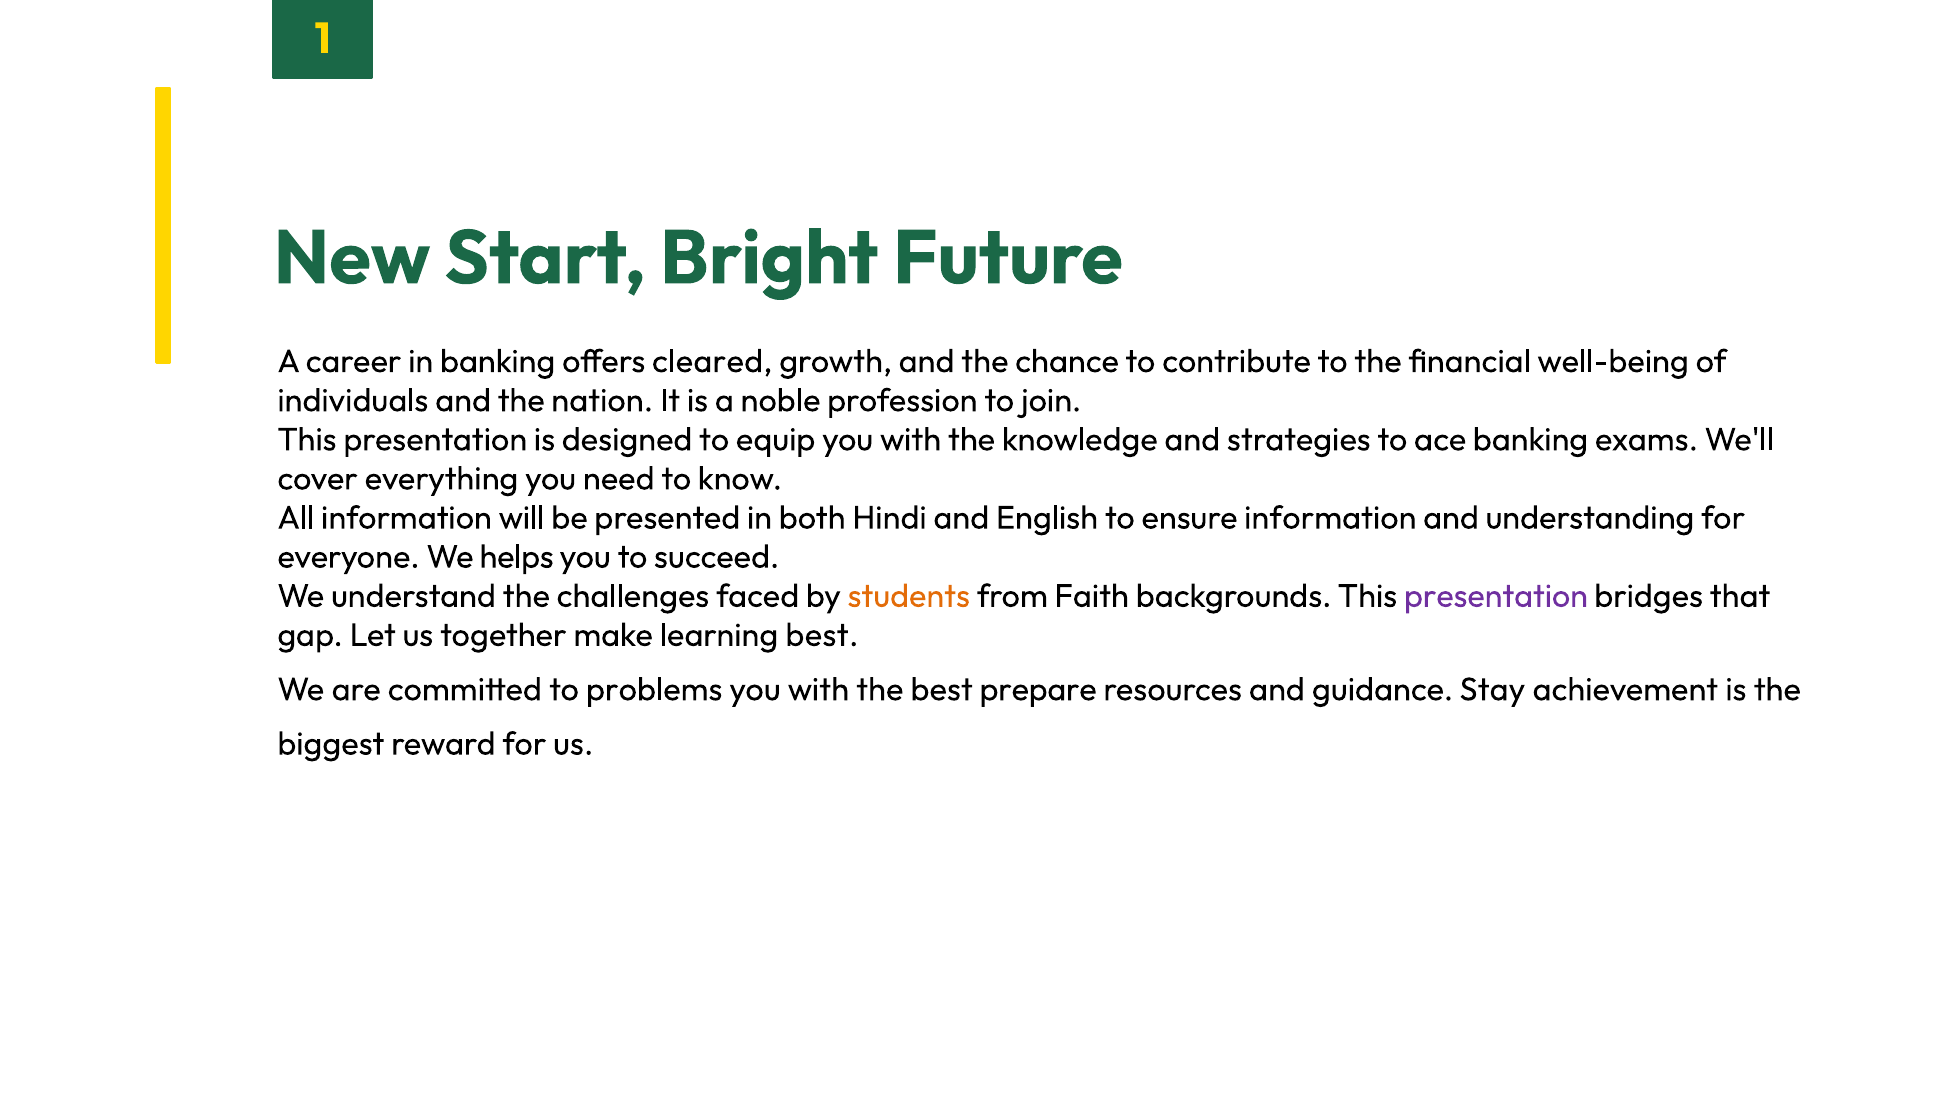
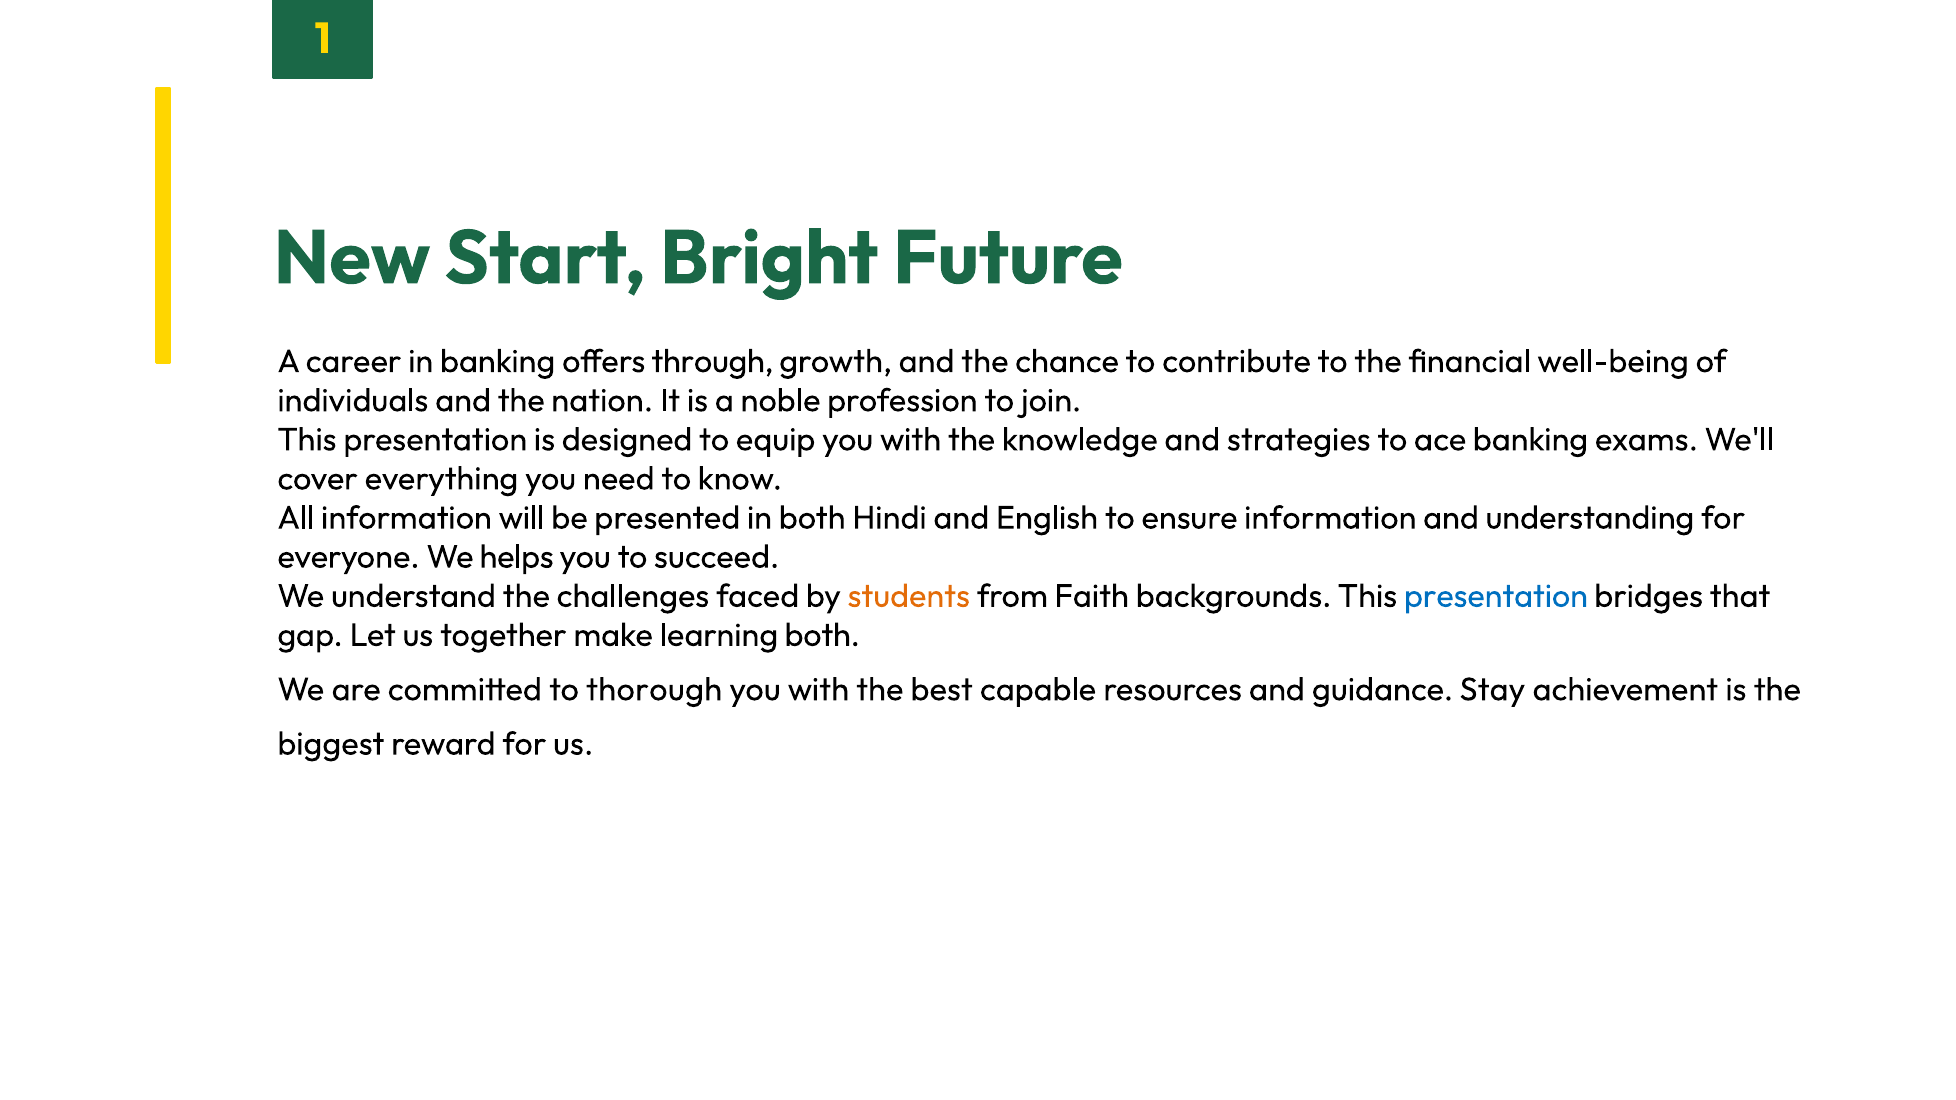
cleared: cleared -> through
presentation at (1496, 596) colour: purple -> blue
learning best: best -> both
problems: problems -> thorough
prepare: prepare -> capable
